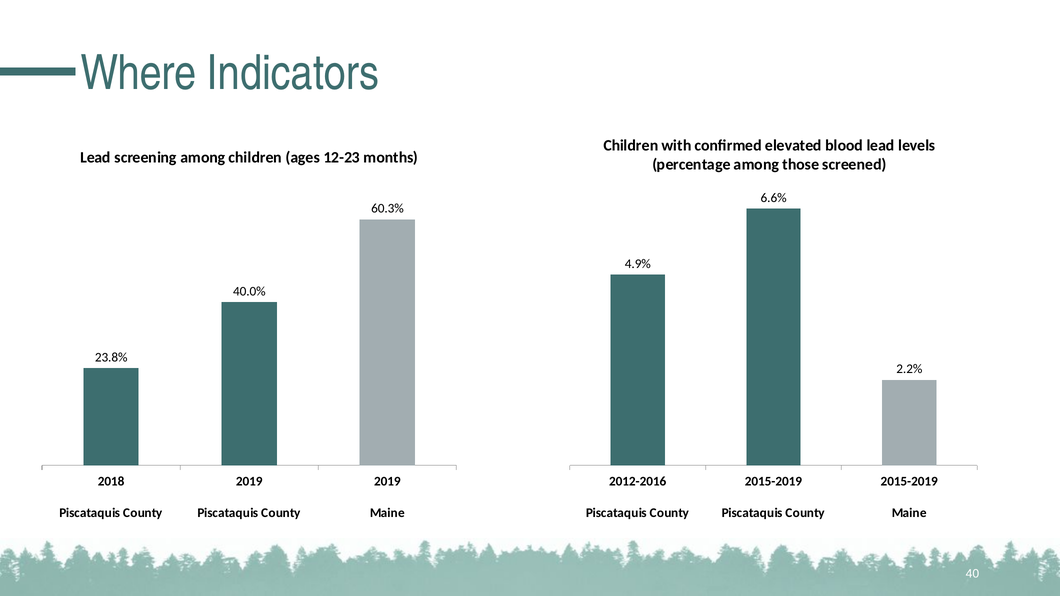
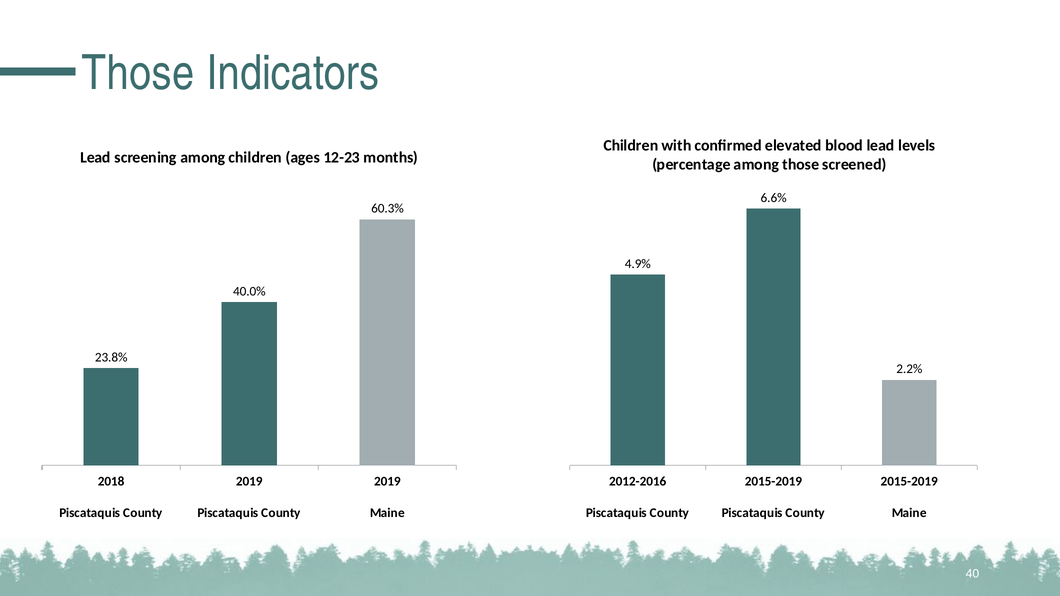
Where at (139, 73): Where -> Those
